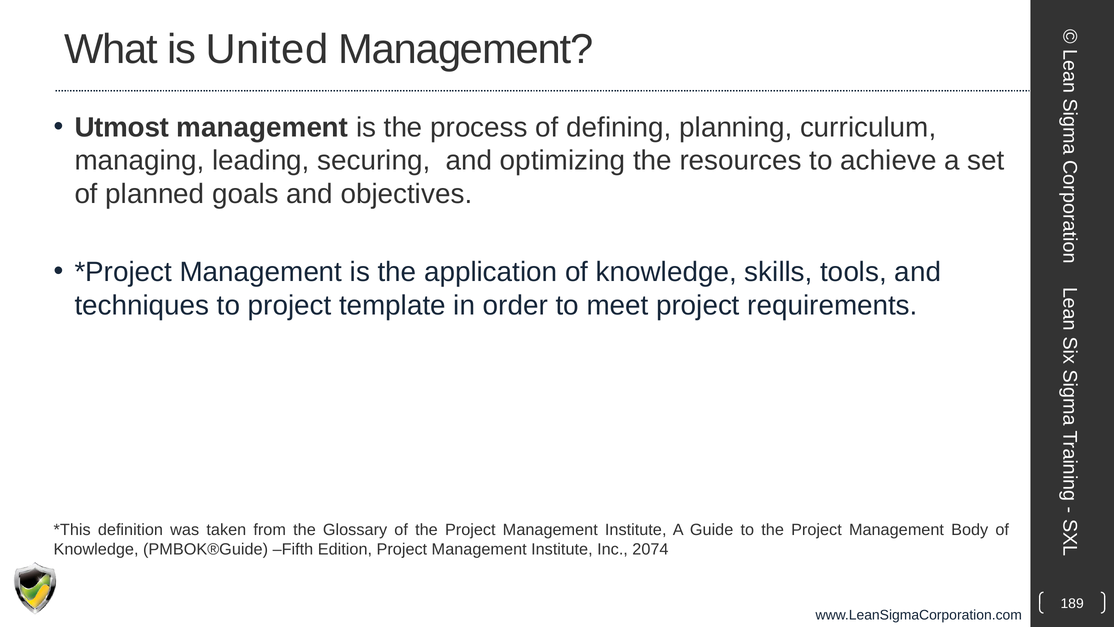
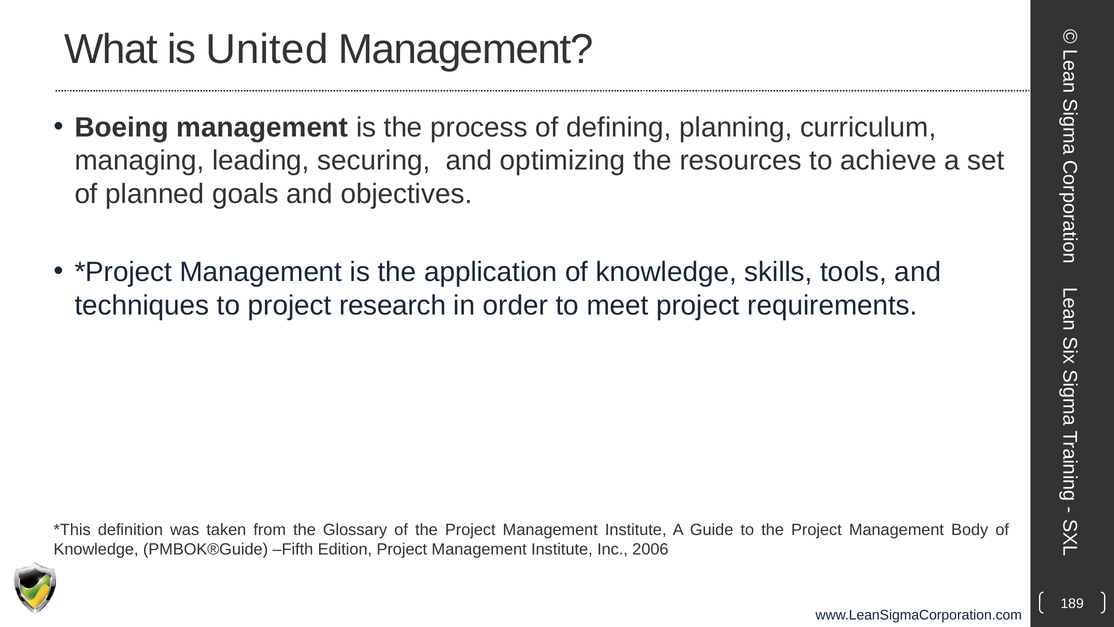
Utmost: Utmost -> Boeing
template: template -> research
2074: 2074 -> 2006
